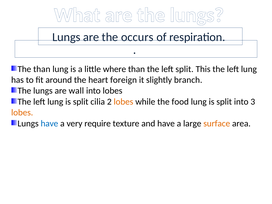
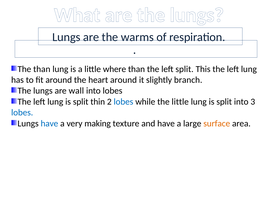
occurs: occurs -> warms
heart foreign: foreign -> around
cilia: cilia -> thin
lobes at (123, 102) colour: orange -> blue
the food: food -> little
lobes at (22, 113) colour: orange -> blue
require: require -> making
